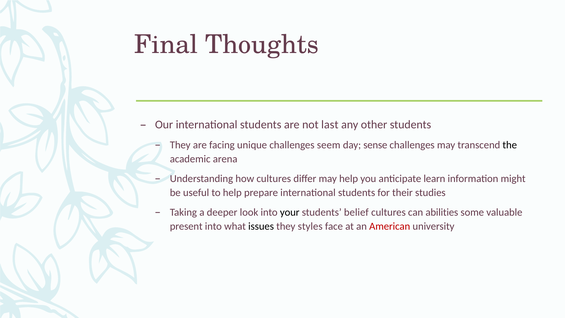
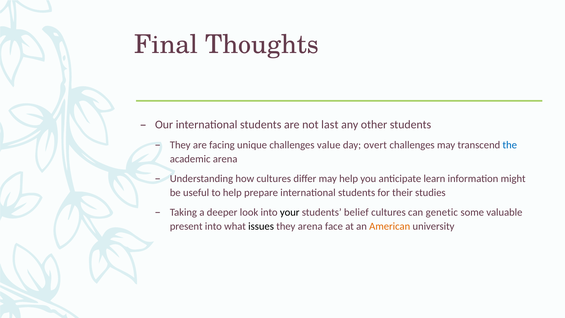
seem: seem -> value
sense: sense -> overt
the colour: black -> blue
abilities: abilities -> genetic
they styles: styles -> arena
American colour: red -> orange
